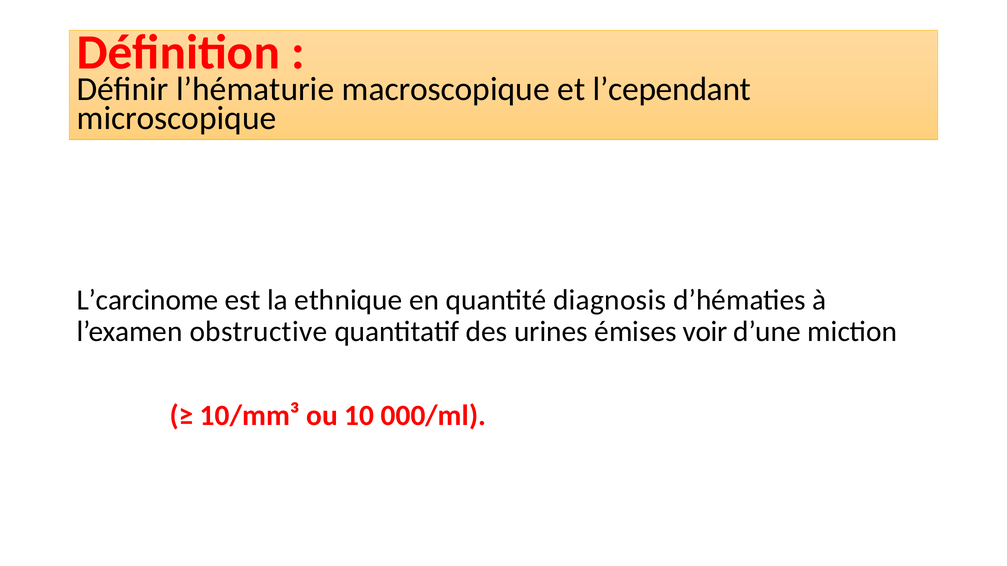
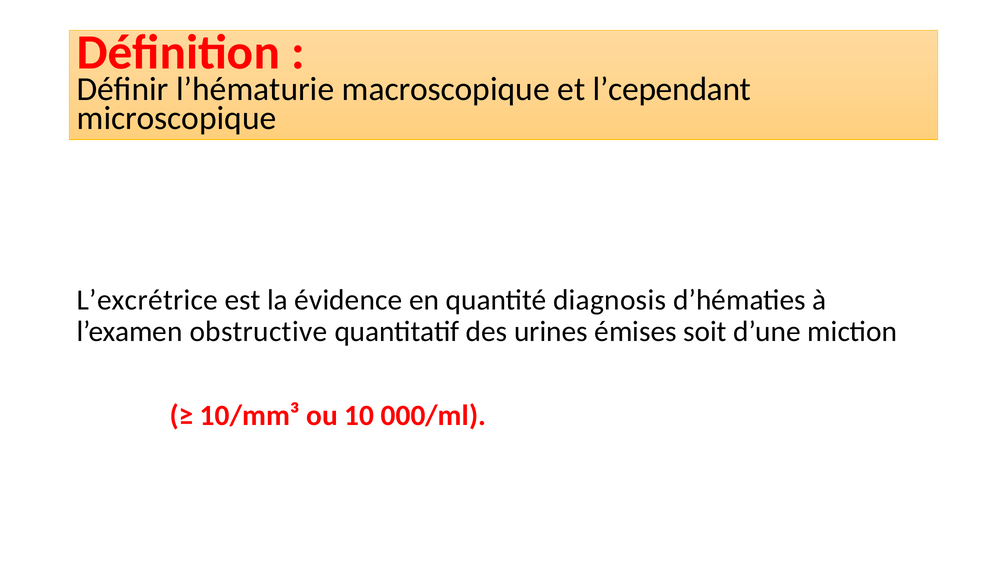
L’carcinome: L’carcinome -> L’excrétrice
ethnique: ethnique -> évidence
voir: voir -> soit
